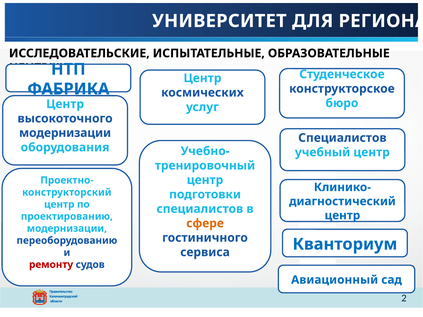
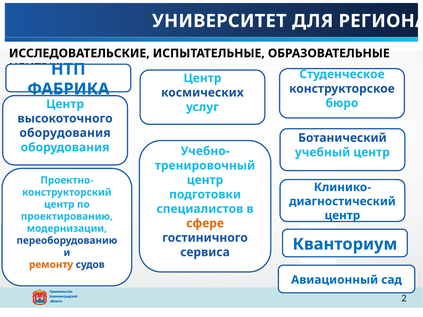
модернизации at (65, 133): модернизации -> оборудования
Специалистов at (342, 138): Специалистов -> Ботанический
ремонту colour: red -> orange
